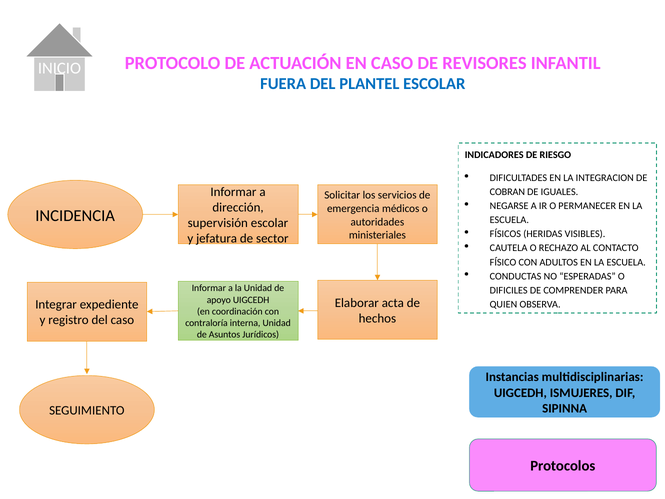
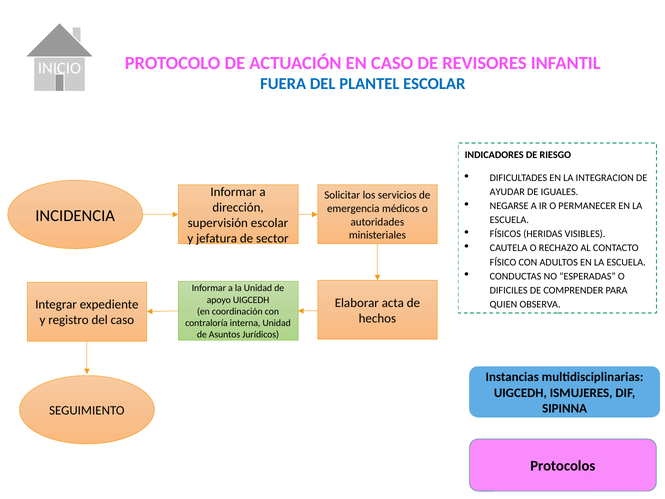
COBRAN: COBRAN -> AYUDAR
